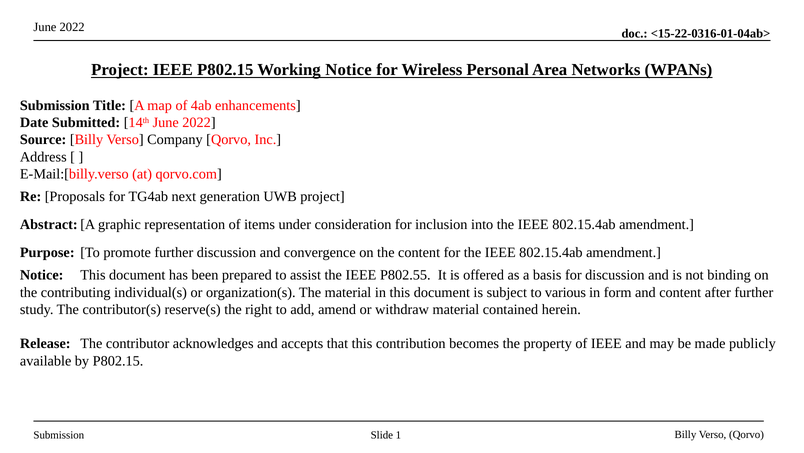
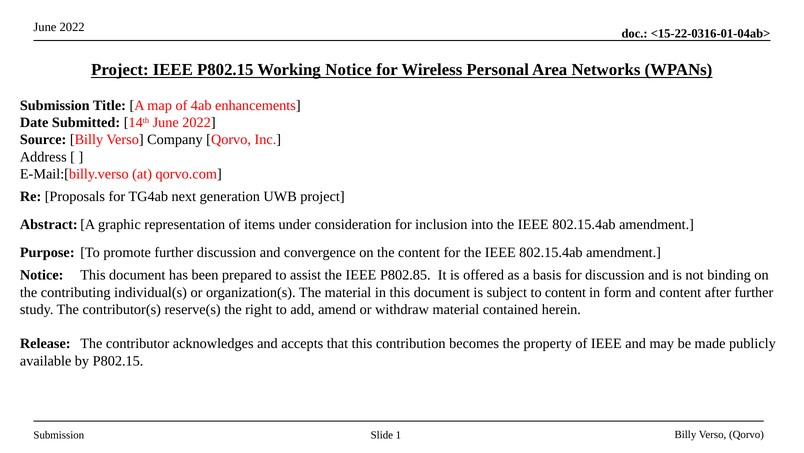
P802.55: P802.55 -> P802.85
to various: various -> content
